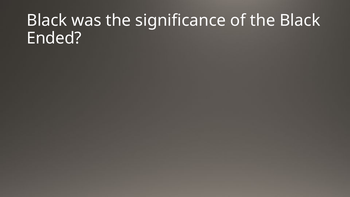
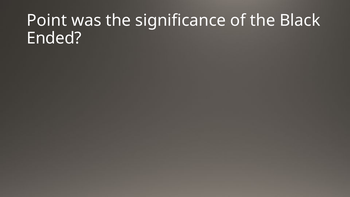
Black at (47, 21): Black -> Point
